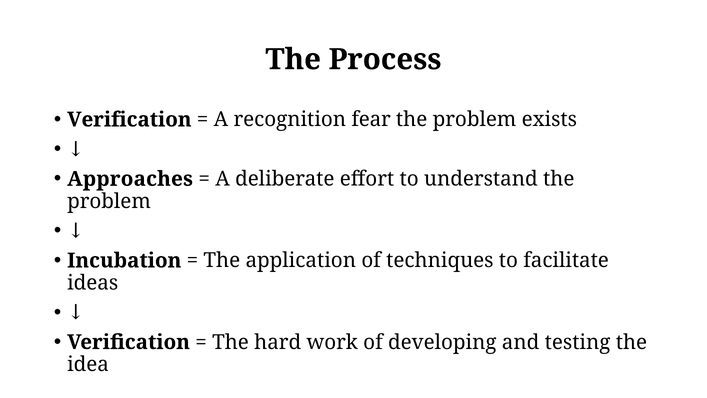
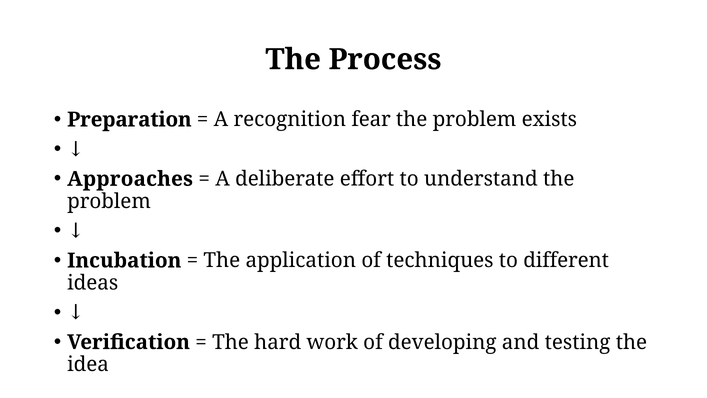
Verification at (129, 120): Verification -> Preparation
facilitate: facilitate -> different
